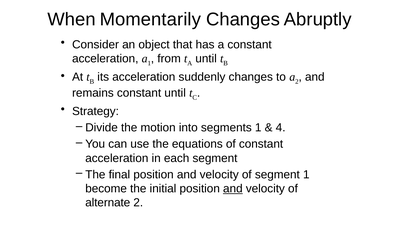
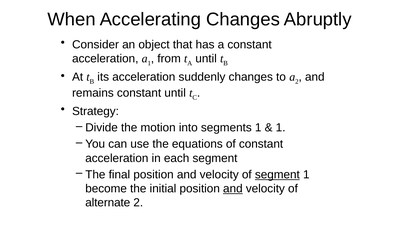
Momentarily: Momentarily -> Accelerating
4 at (281, 128): 4 -> 1
segment at (277, 175) underline: none -> present
